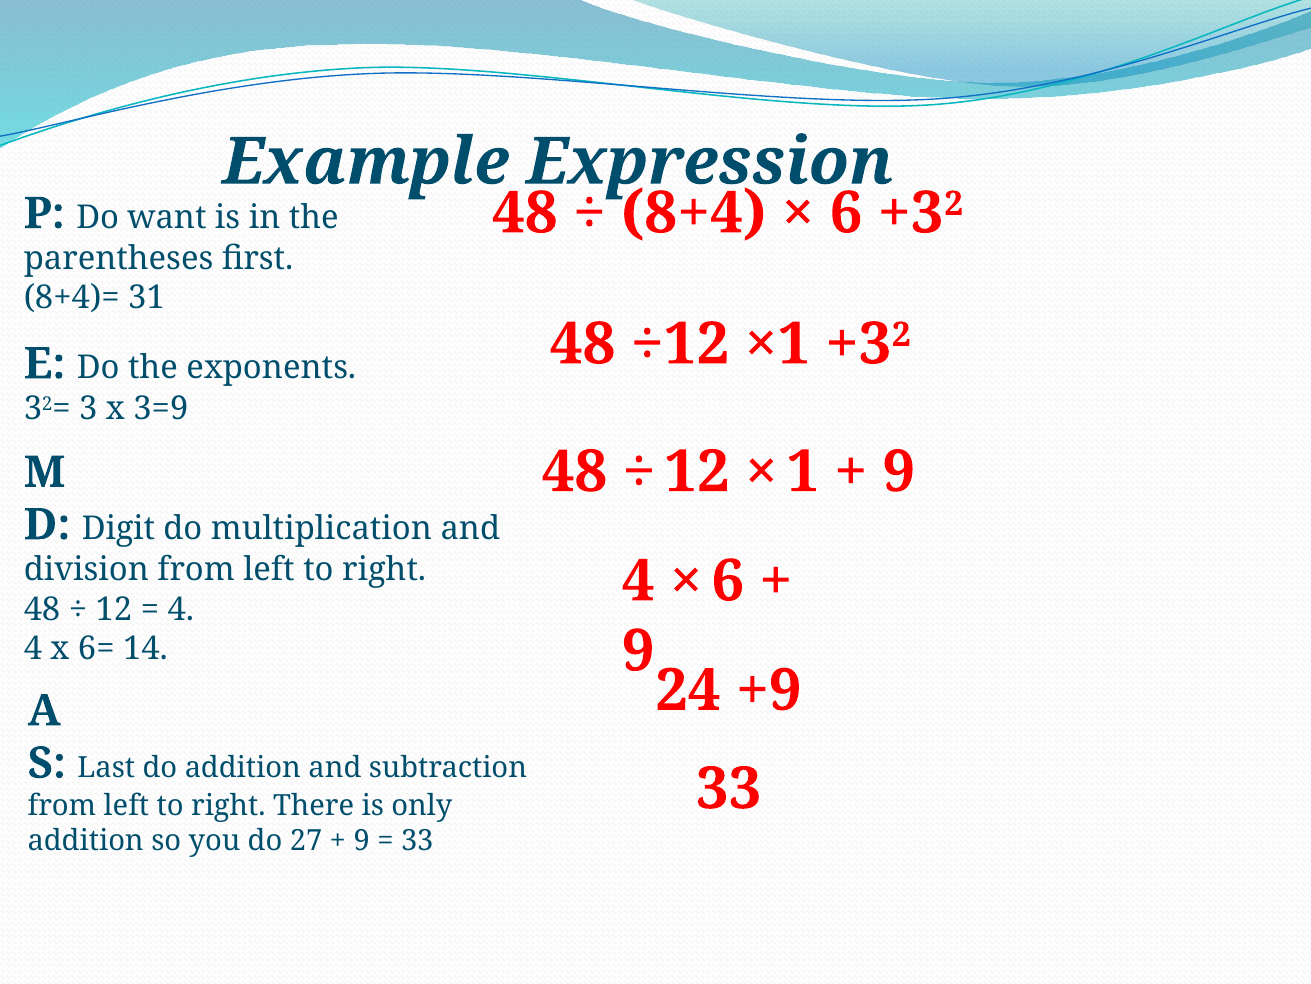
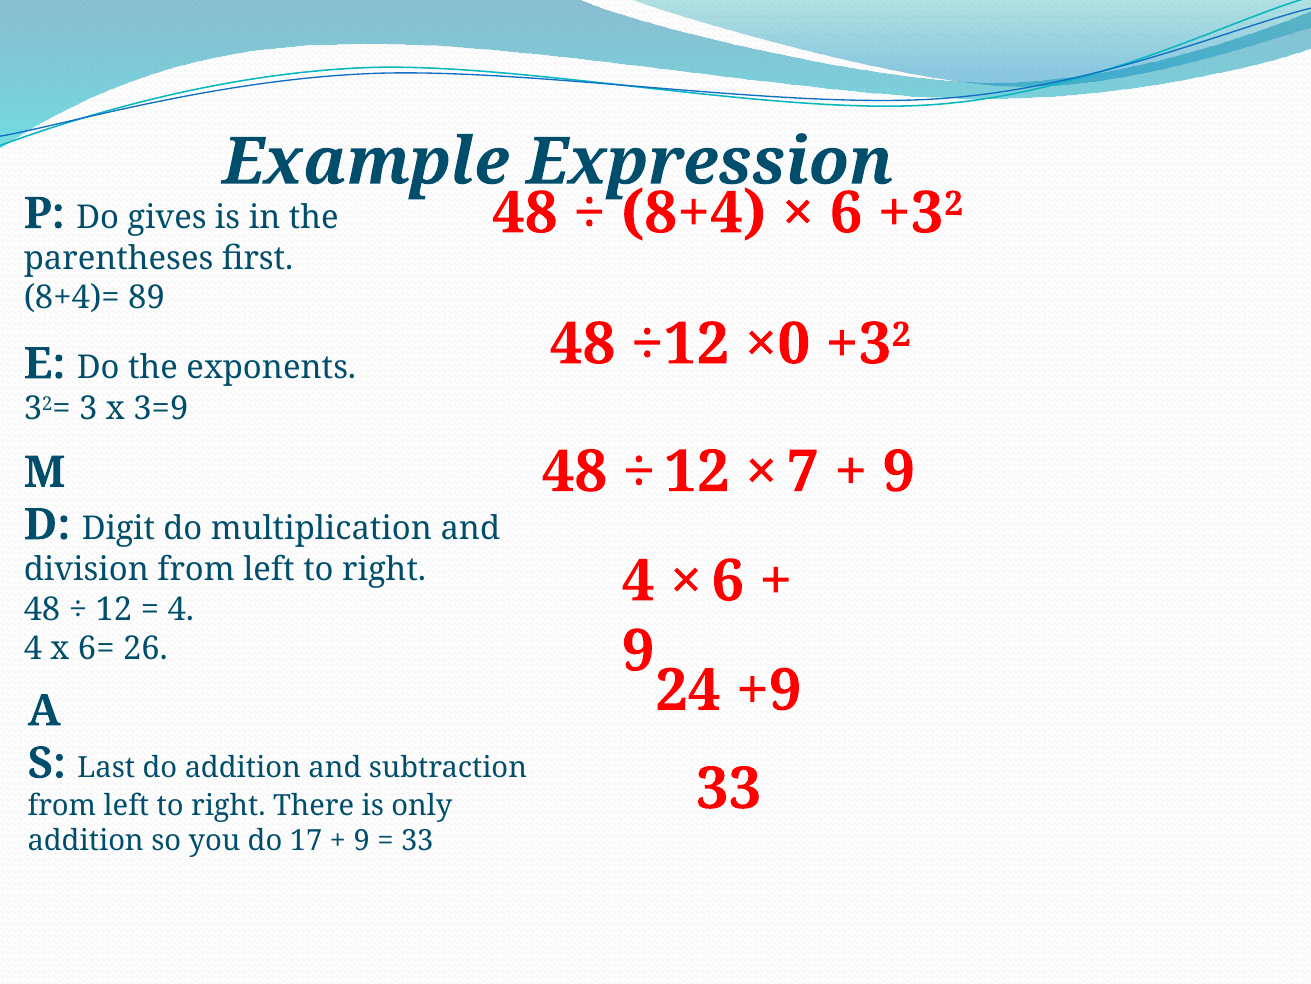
want: want -> gives
31: 31 -> 89
×1: ×1 -> ×0
1: 1 -> 7
14: 14 -> 26
27: 27 -> 17
